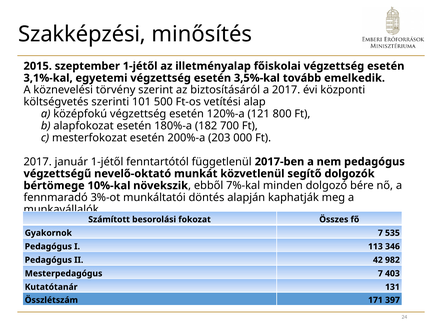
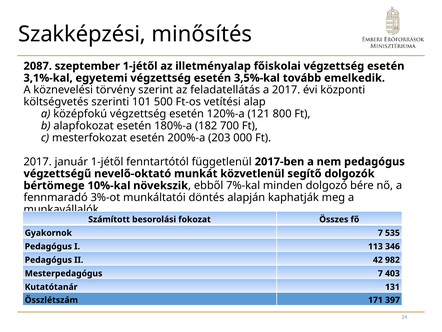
2015: 2015 -> 2087
biztosításáról: biztosításáról -> feladatellátás
